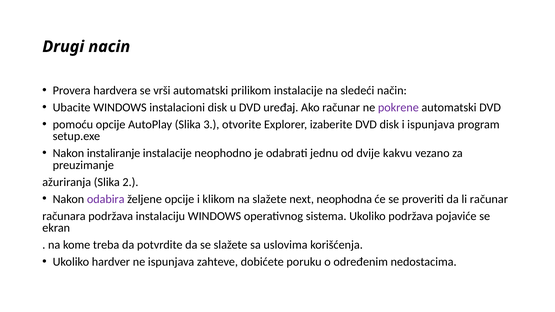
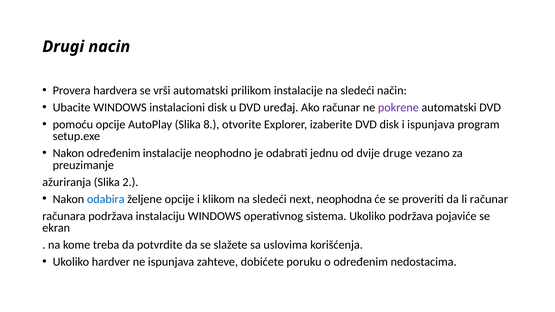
3: 3 -> 8
Nakon instaliranje: instaliranje -> određenim
kakvu: kakvu -> druge
odabira colour: purple -> blue
klikom na slažete: slažete -> sledeći
